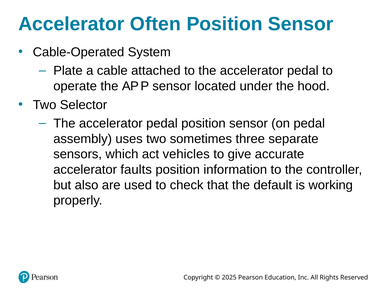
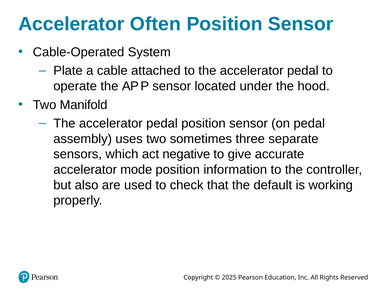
Selector: Selector -> Manifold
vehicles: vehicles -> negative
faults: faults -> mode
